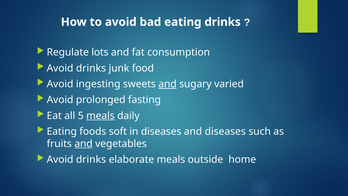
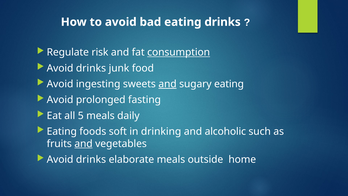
lots: lots -> risk
consumption underline: none -> present
sugary varied: varied -> eating
meals at (100, 116) underline: present -> none
in diseases: diseases -> drinking
and diseases: diseases -> alcoholic
